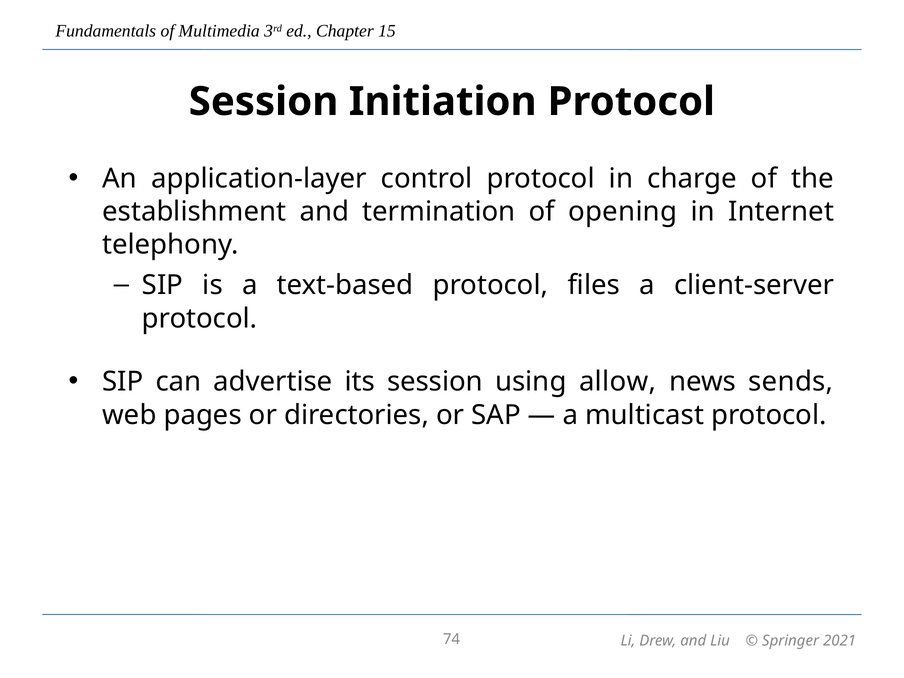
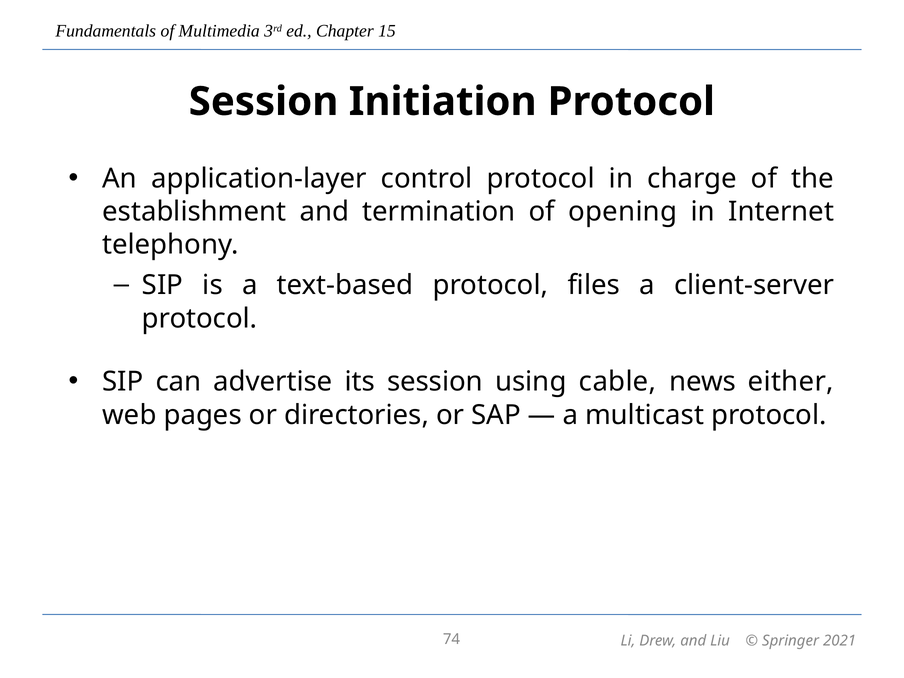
allow: allow -> cable
sends: sends -> either
